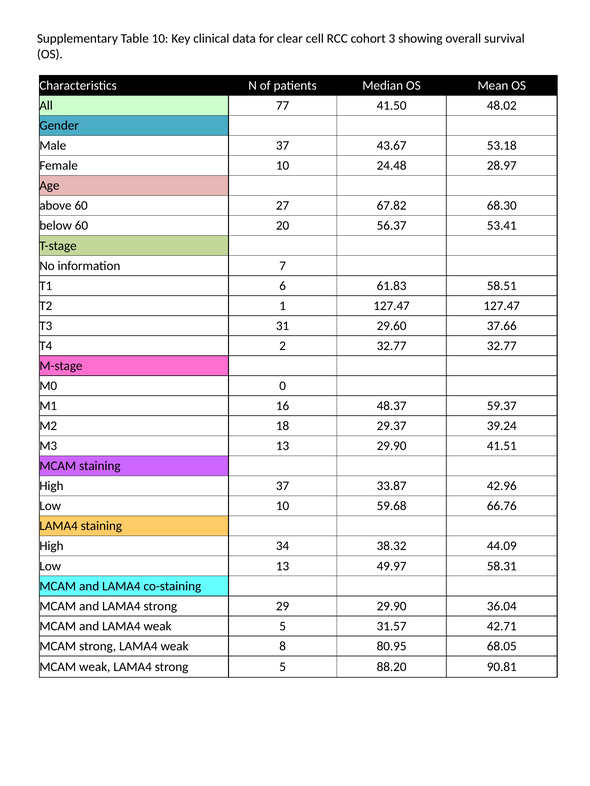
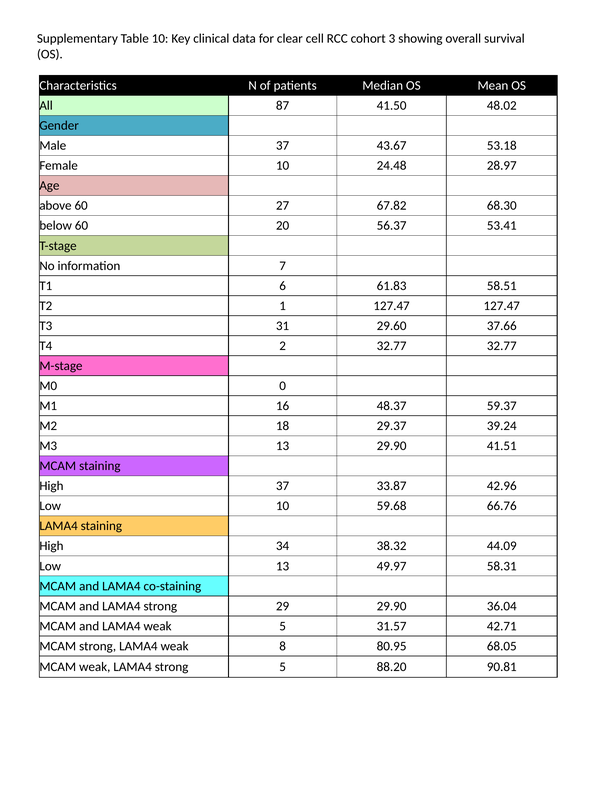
77: 77 -> 87
